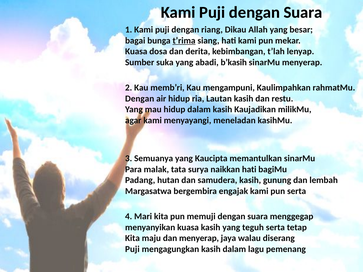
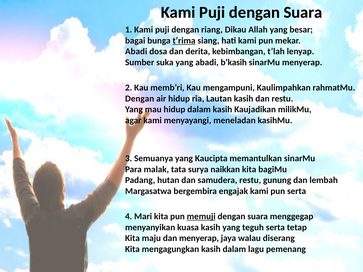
Kuasa at (136, 51): Kuasa -> Abadi
naikkan hati: hati -> kita
samudera kasih: kasih -> restu
memuji underline: none -> present
Puji at (132, 249): Puji -> Kita
